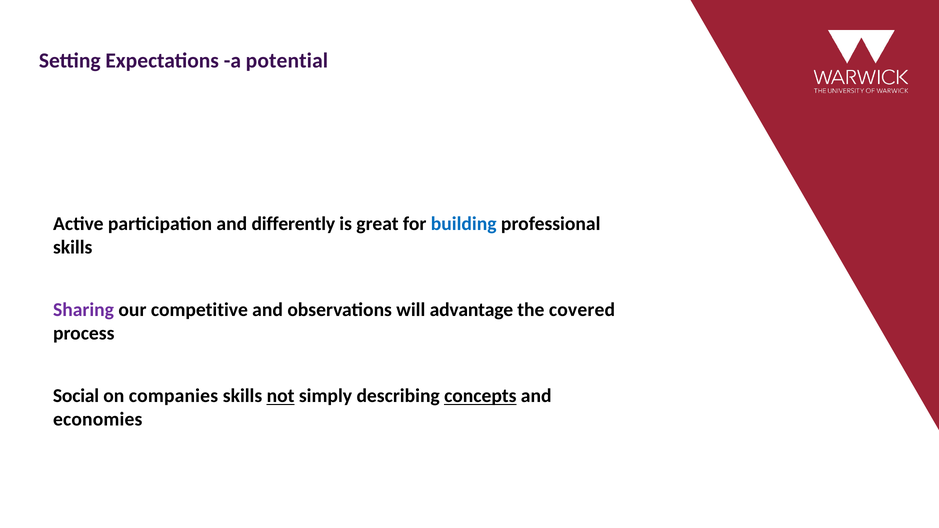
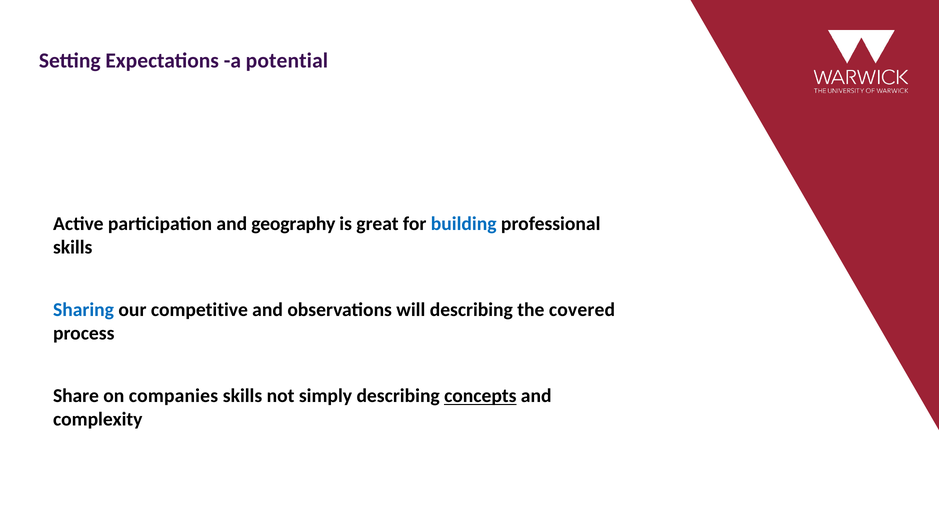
differently: differently -> geography
Sharing colour: purple -> blue
will advantage: advantage -> describing
Social: Social -> Share
not underline: present -> none
economies: economies -> complexity
